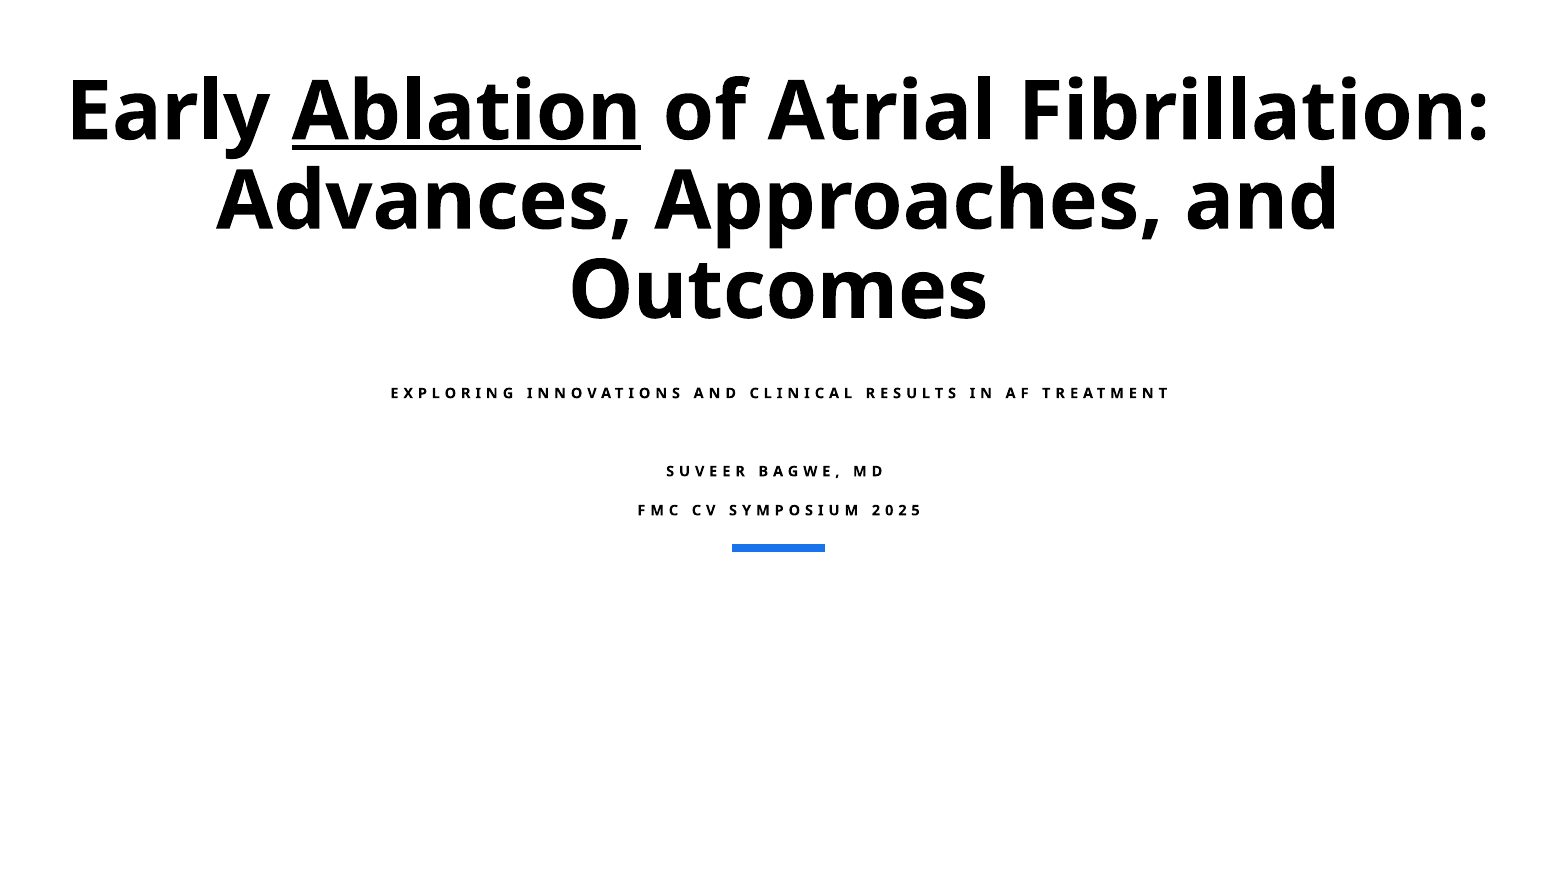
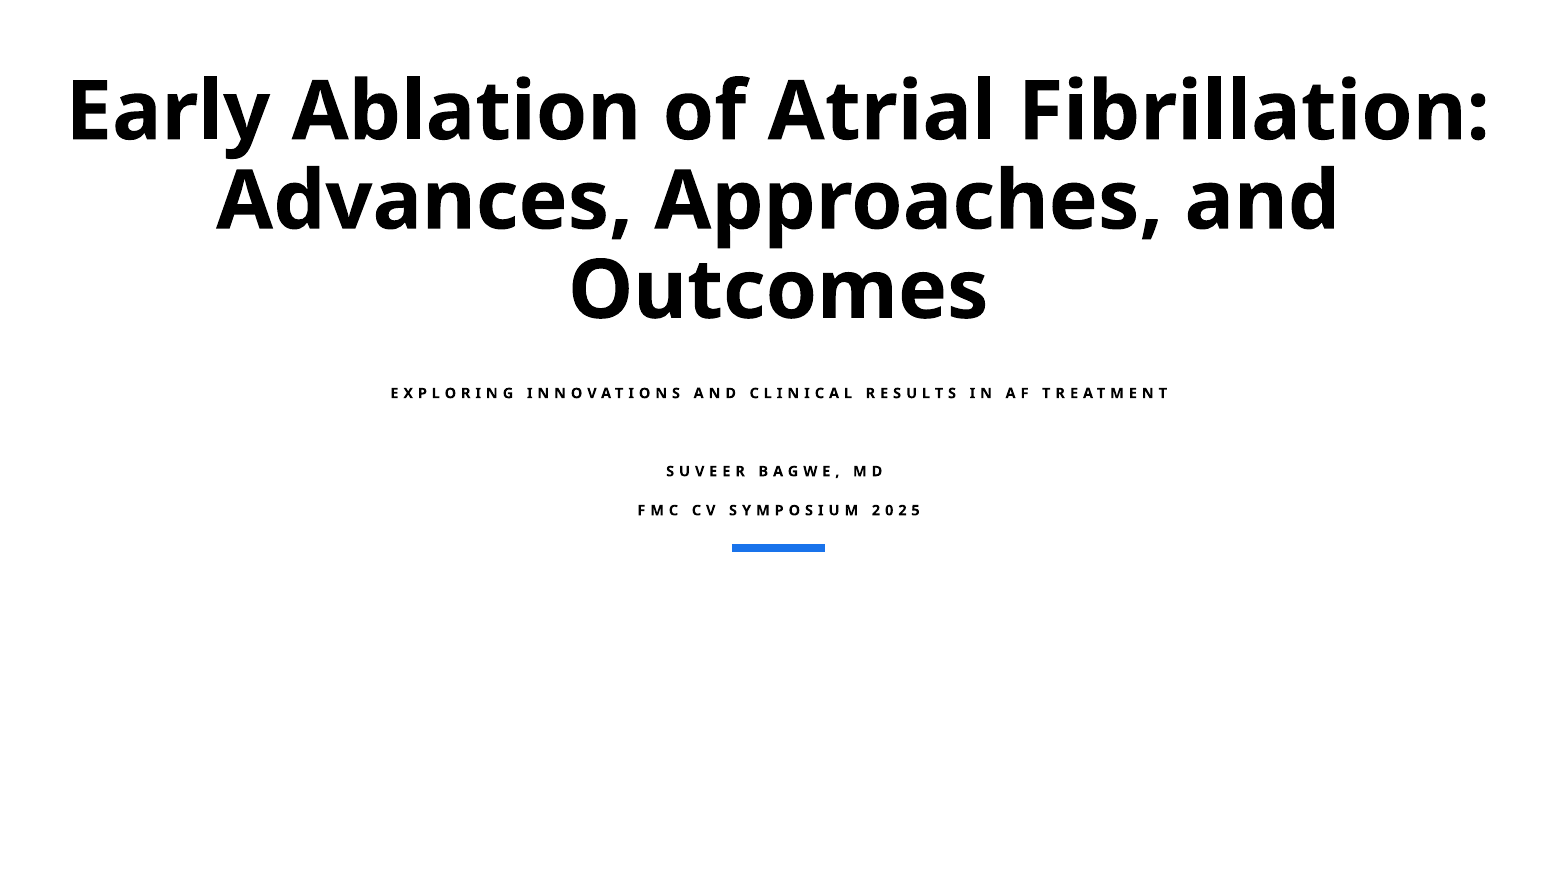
Ablation underline: present -> none
